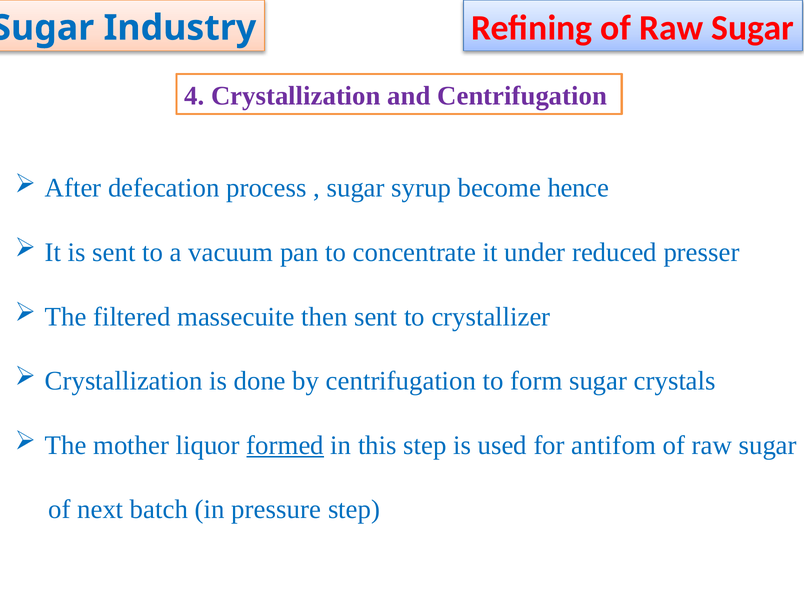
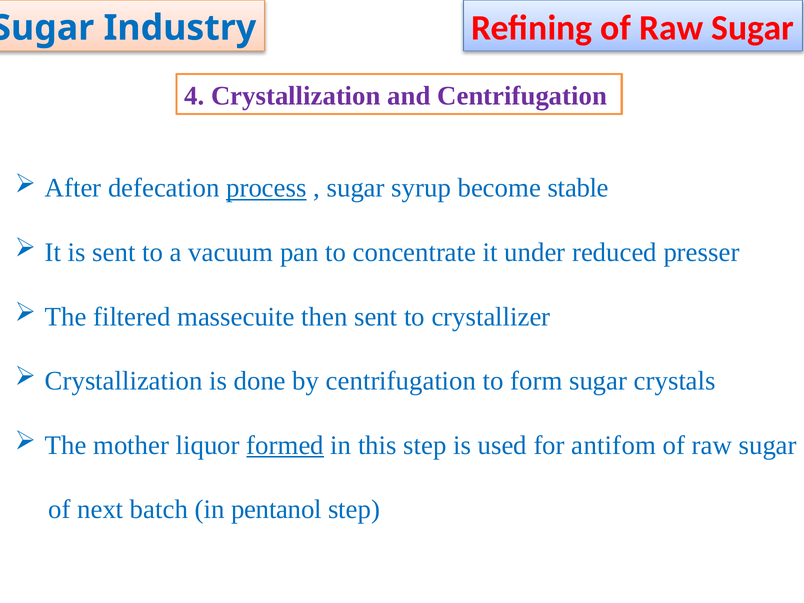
process underline: none -> present
hence: hence -> stable
pressure: pressure -> pentanol
